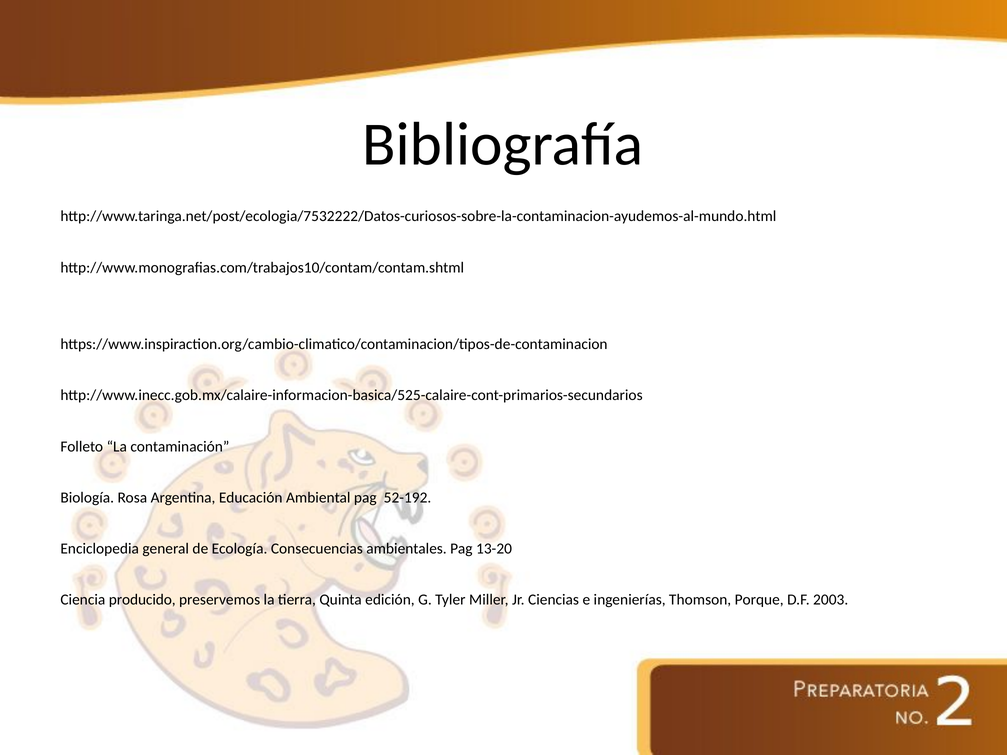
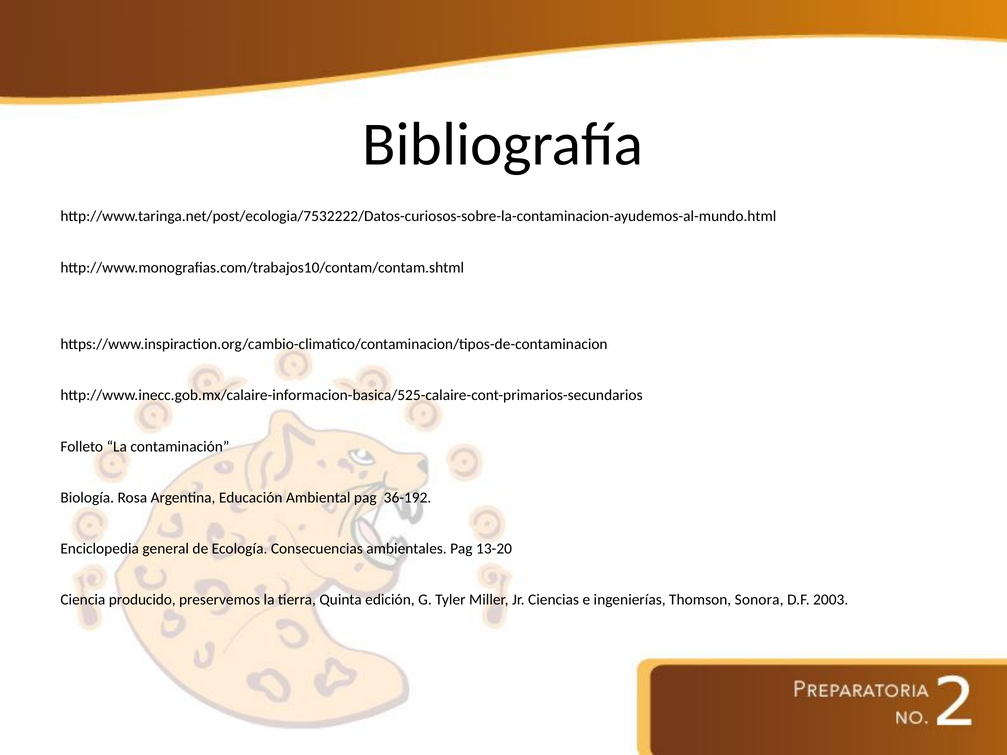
52-192: 52-192 -> 36-192
Porque: Porque -> Sonora
